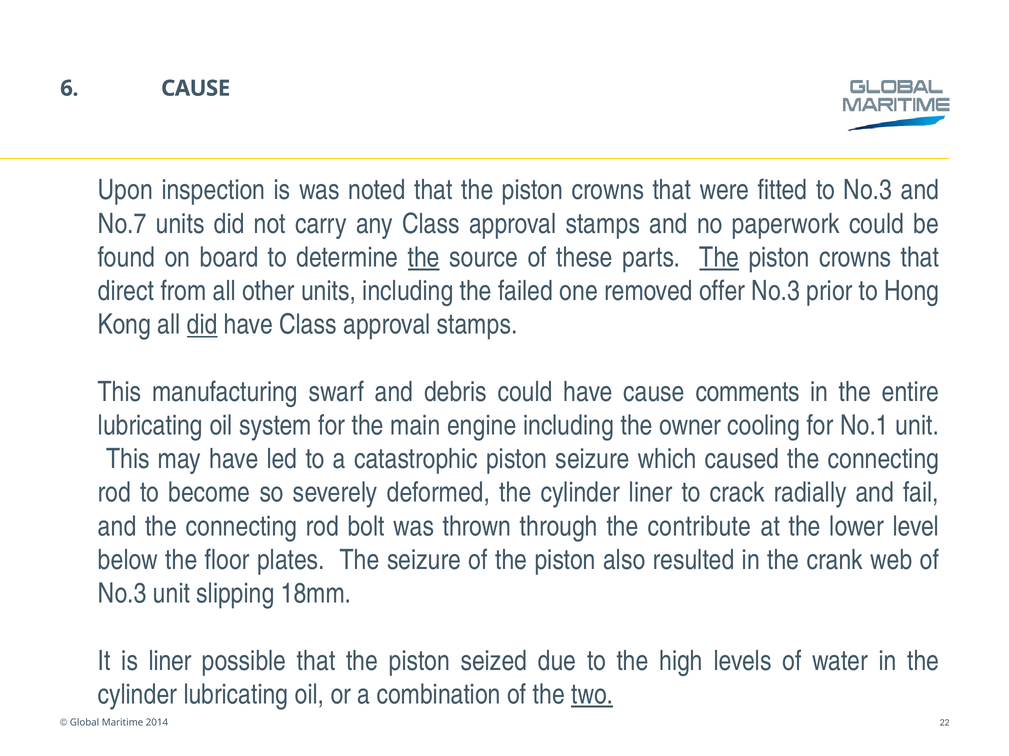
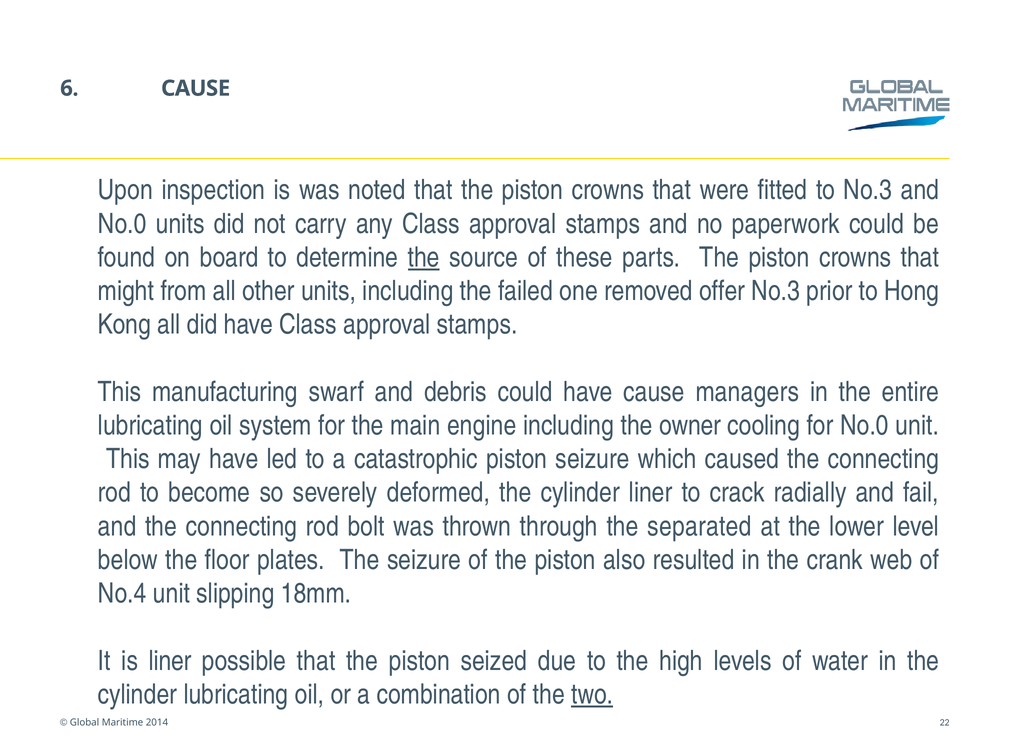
No.7 at (122, 224): No.7 -> No.0
The at (719, 258) underline: present -> none
direct: direct -> might
did at (202, 325) underline: present -> none
comments: comments -> managers
for No.1: No.1 -> No.0
contribute: contribute -> separated
No.3 at (122, 594): No.3 -> No.4
